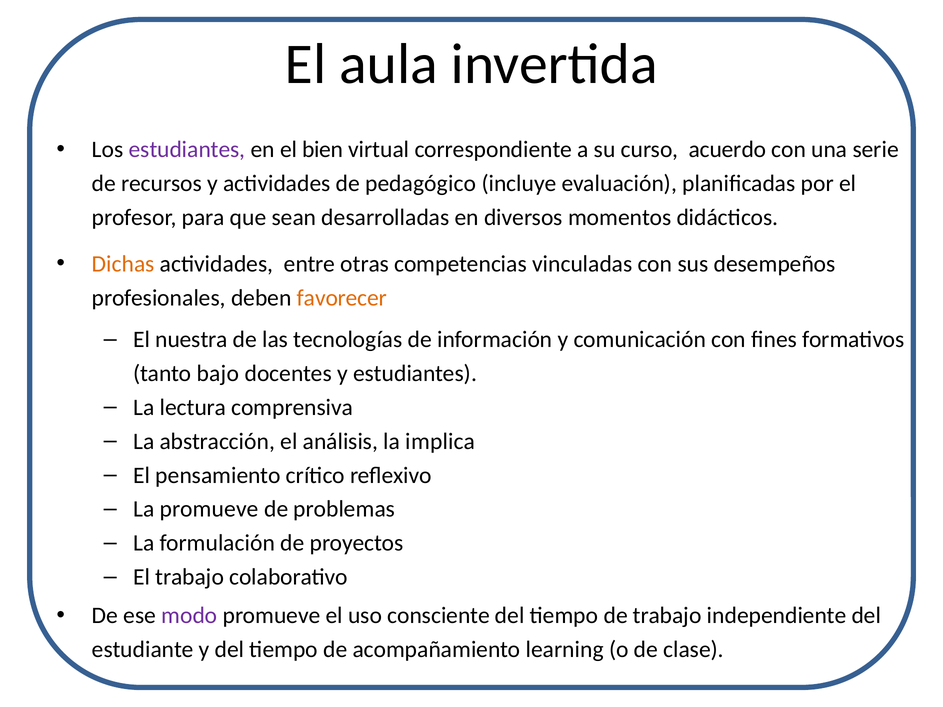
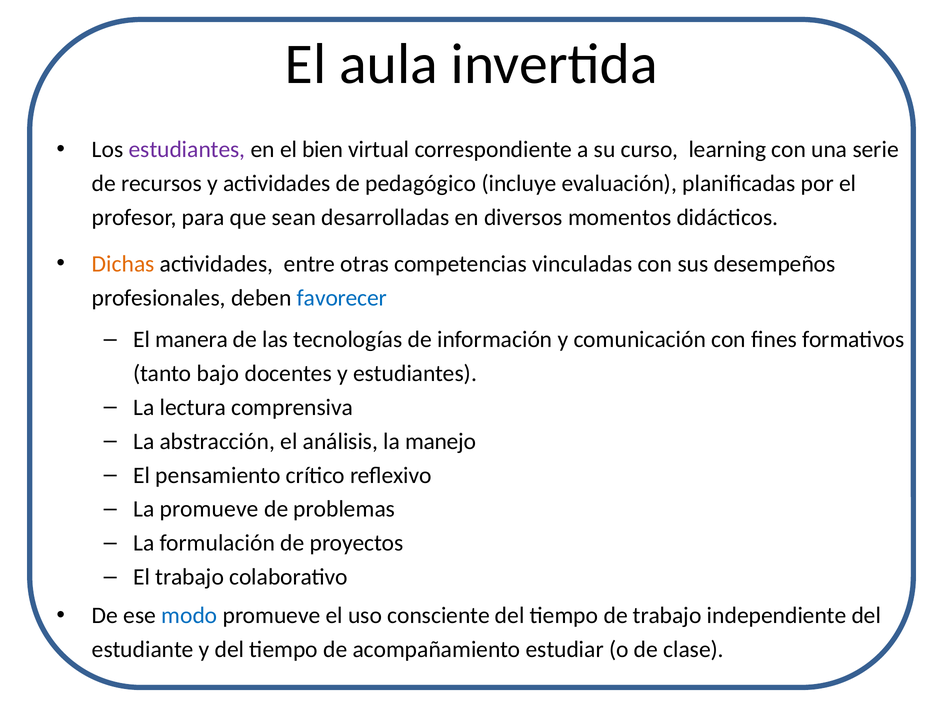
acuerdo: acuerdo -> learning
favorecer colour: orange -> blue
nuestra: nuestra -> manera
implica: implica -> manejo
modo colour: purple -> blue
learning: learning -> estudiar
